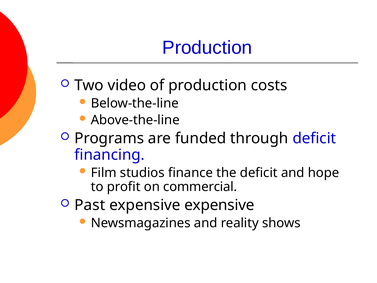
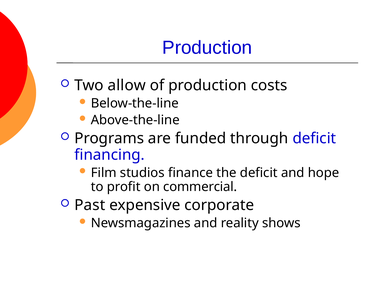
video: video -> allow
expensive expensive: expensive -> corporate
